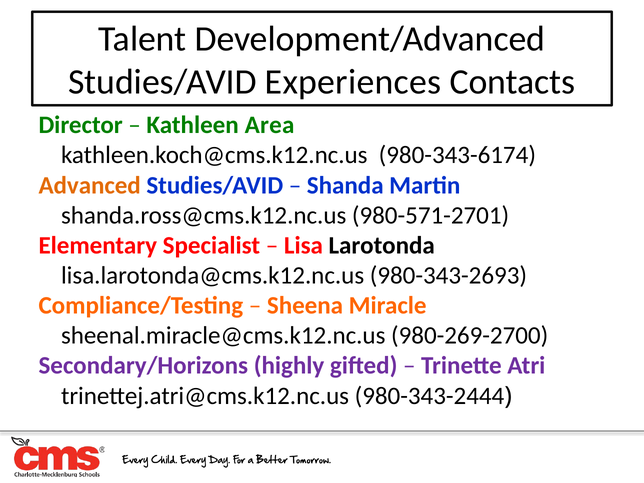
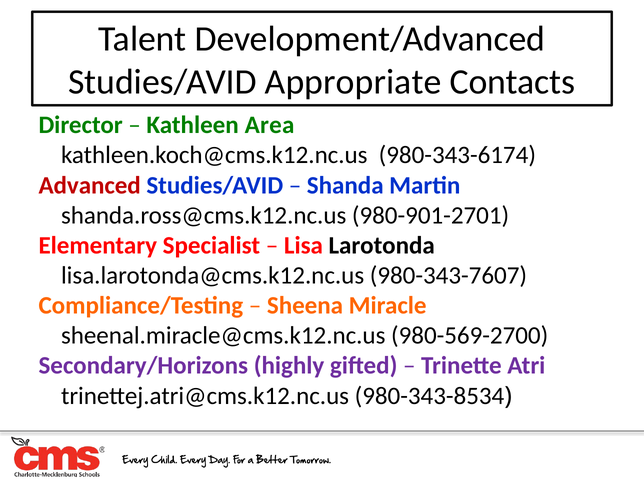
Experiences: Experiences -> Appropriate
Advanced colour: orange -> red
980-571-2701: 980-571-2701 -> 980-901-2701
980-343-2693: 980-343-2693 -> 980-343-7607
980-269-2700: 980-269-2700 -> 980-569-2700
980-343-2444: 980-343-2444 -> 980-343-8534
